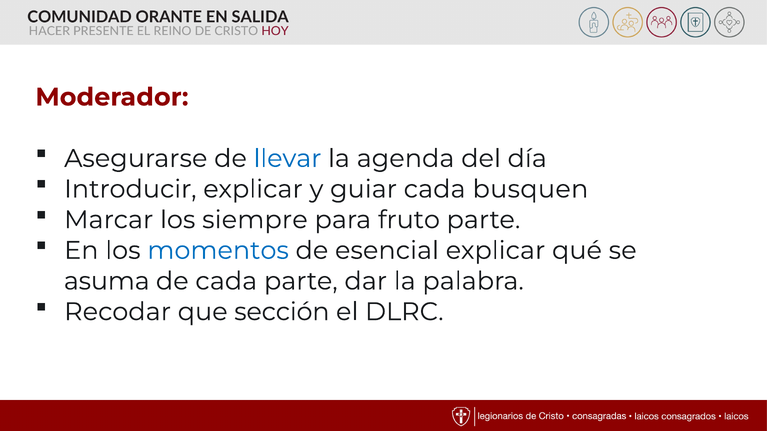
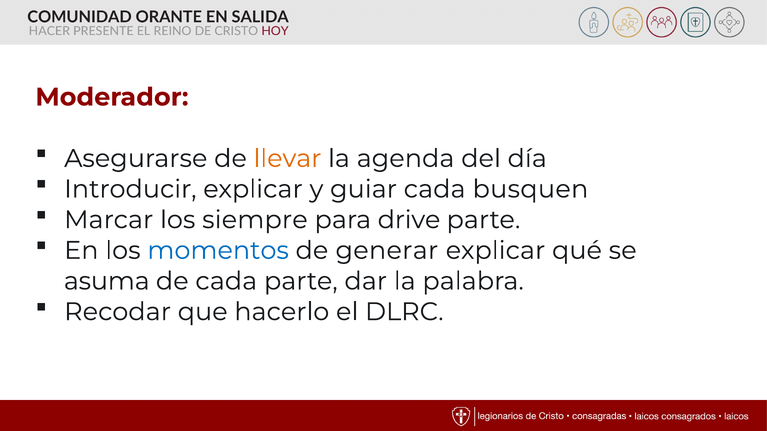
llevar colour: blue -> orange
fruto: fruto -> drive
esencial: esencial -> generar
sección: sección -> hacerlo
